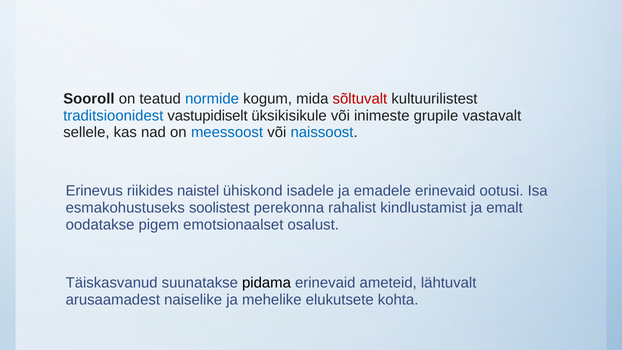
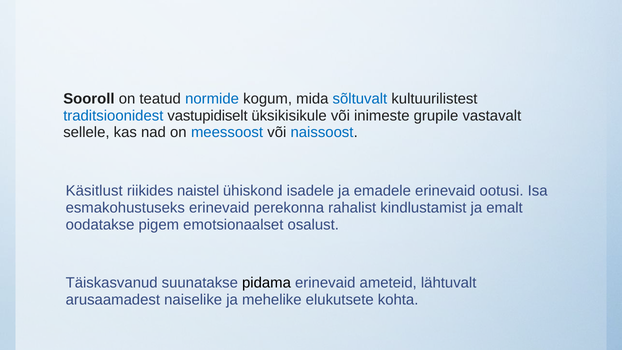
sõltuvalt colour: red -> blue
Erinevus: Erinevus -> Käsitlust
esmakohustuseks soolistest: soolistest -> erinevaid
